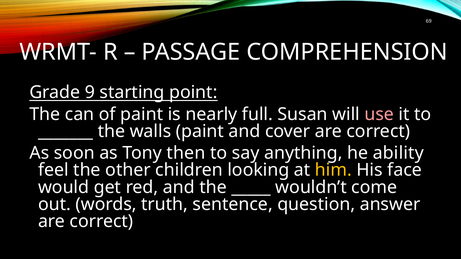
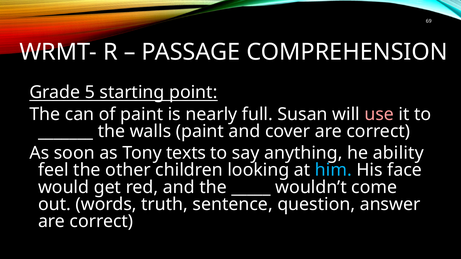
9: 9 -> 5
then: then -> texts
him colour: yellow -> light blue
